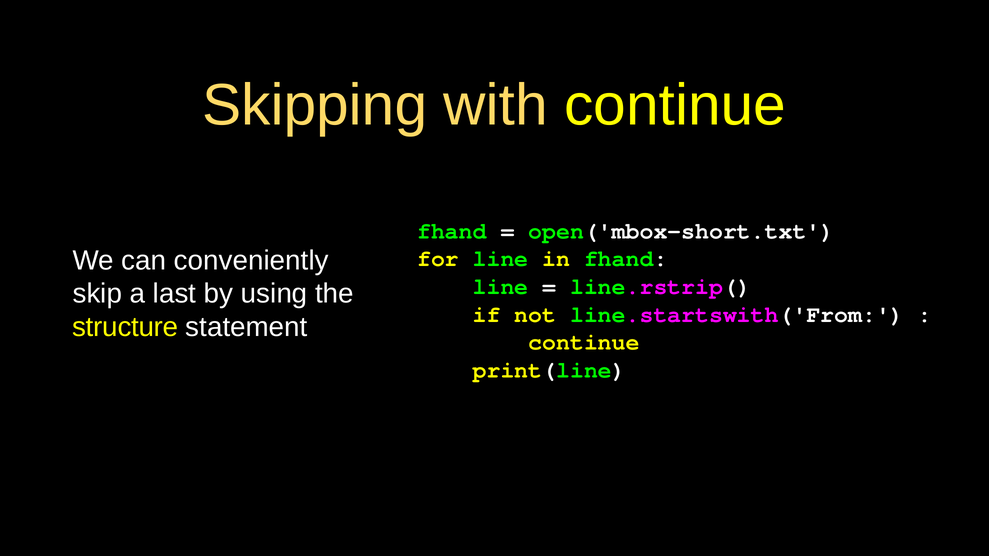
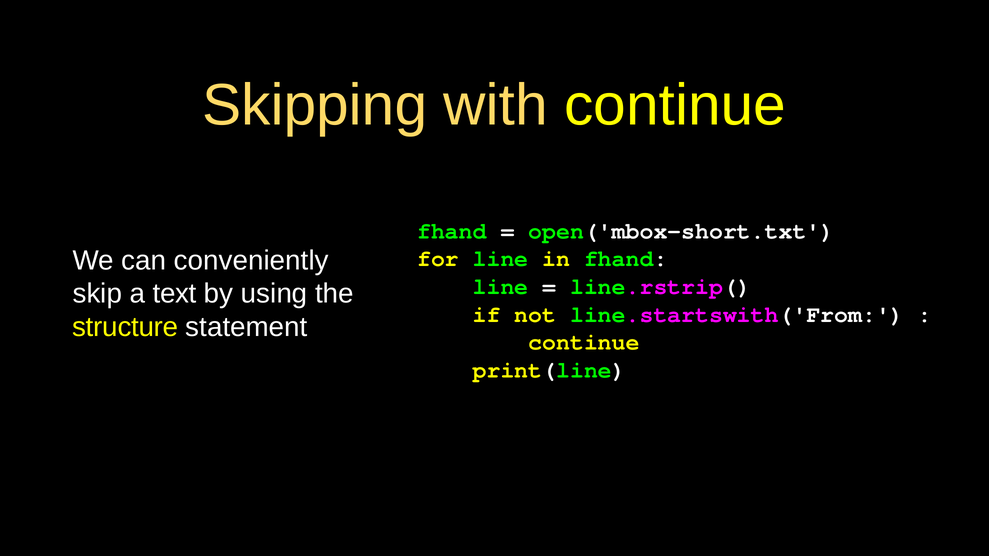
last: last -> text
